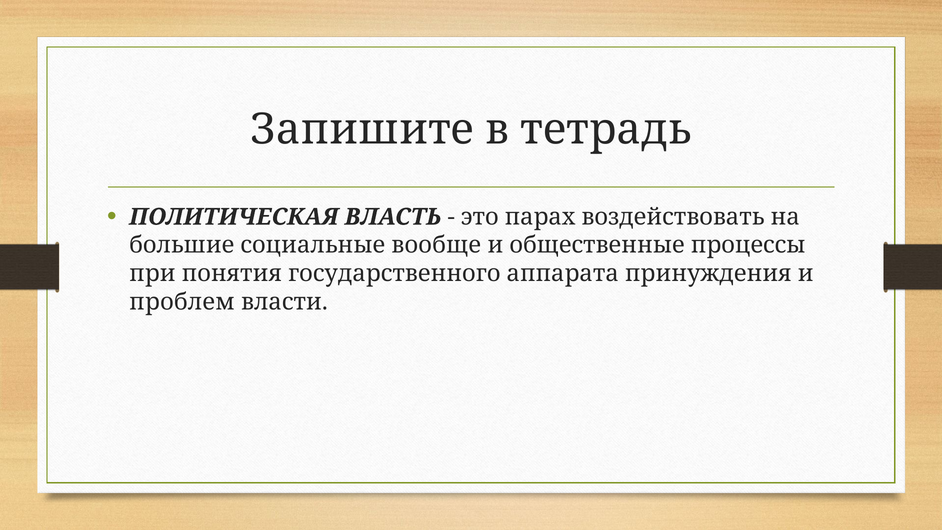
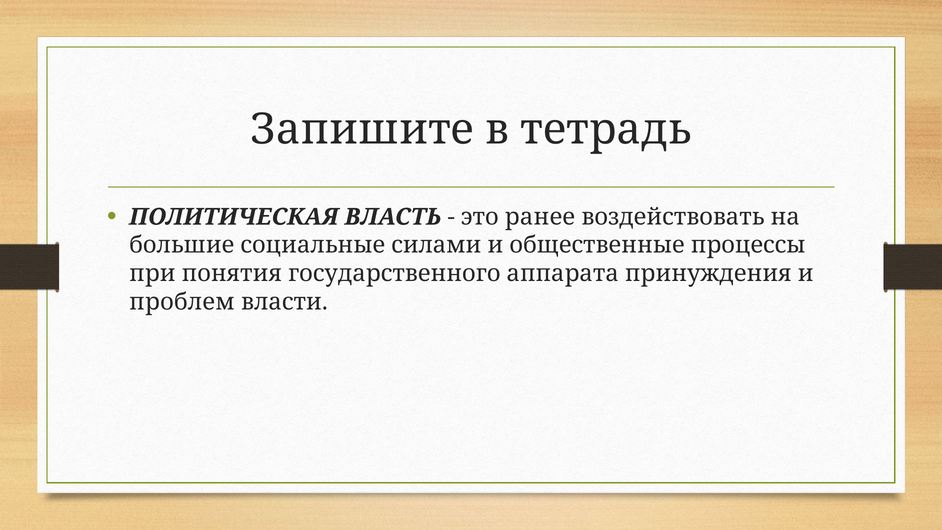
парах: парах -> ранее
вообще: вообще -> силами
